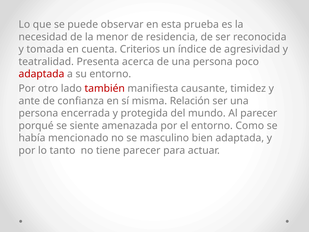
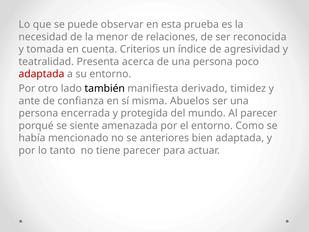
residencia: residencia -> relaciones
también colour: red -> black
causante: causante -> derivado
Relación: Relación -> Abuelos
masculino: masculino -> anteriores
